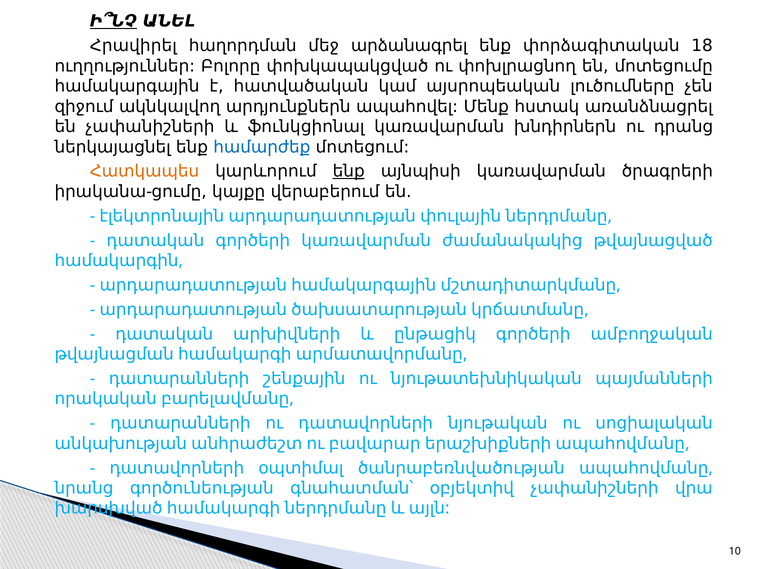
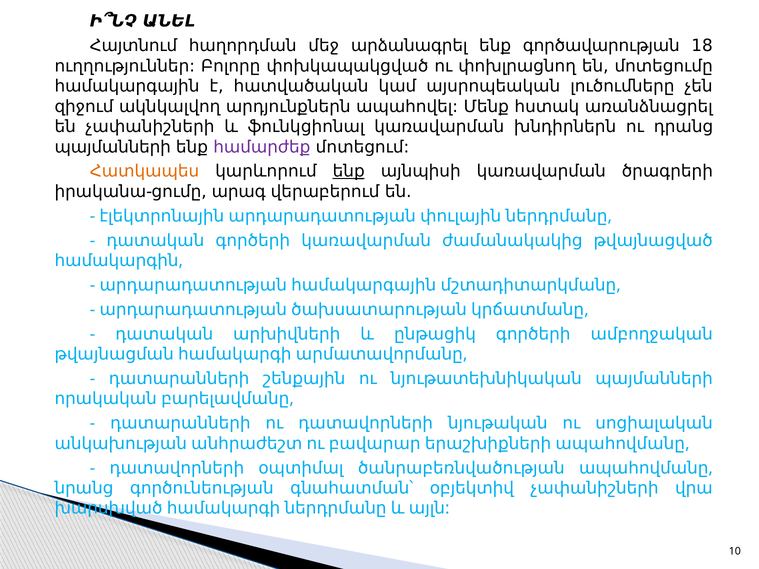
Ի՞ՆՉ underline: present -> none
Հրավիրել: Հրավիրել -> Հայտնում
փորձագիտական: փորձագիտական -> գործավարության
ներկայացնել at (113, 147): ներկայացնել -> պայմանների
համարժեք colour: blue -> purple
կայքը: կայքը -> արագ
